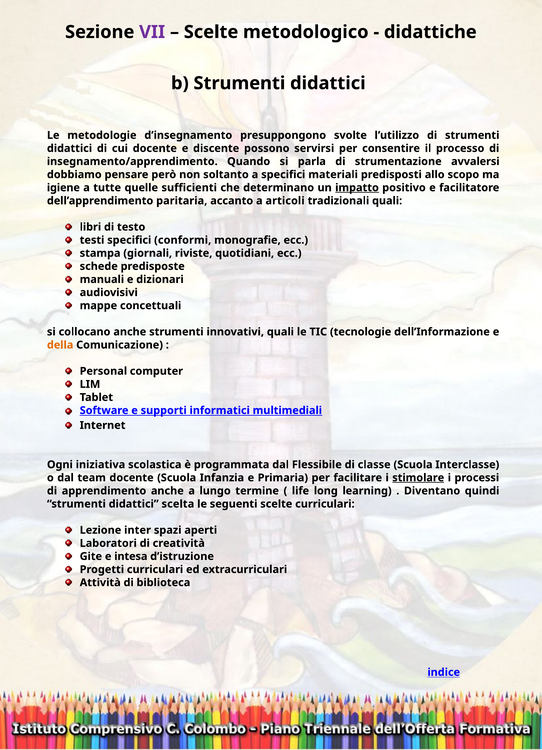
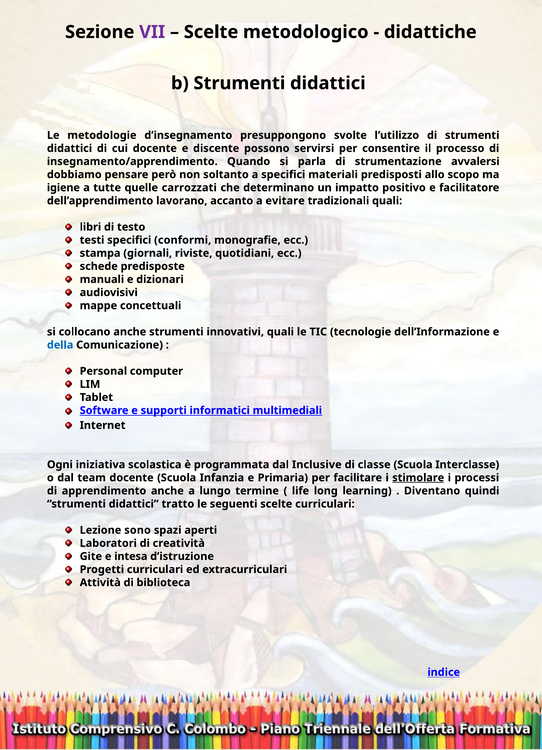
sufficienti: sufficienti -> carrozzati
impatto underline: present -> none
paritaria: paritaria -> lavorano
articoli: articoli -> evitare
della colour: orange -> blue
Flessibile: Flessibile -> Inclusive
scelta: scelta -> tratto
inter: inter -> sono
